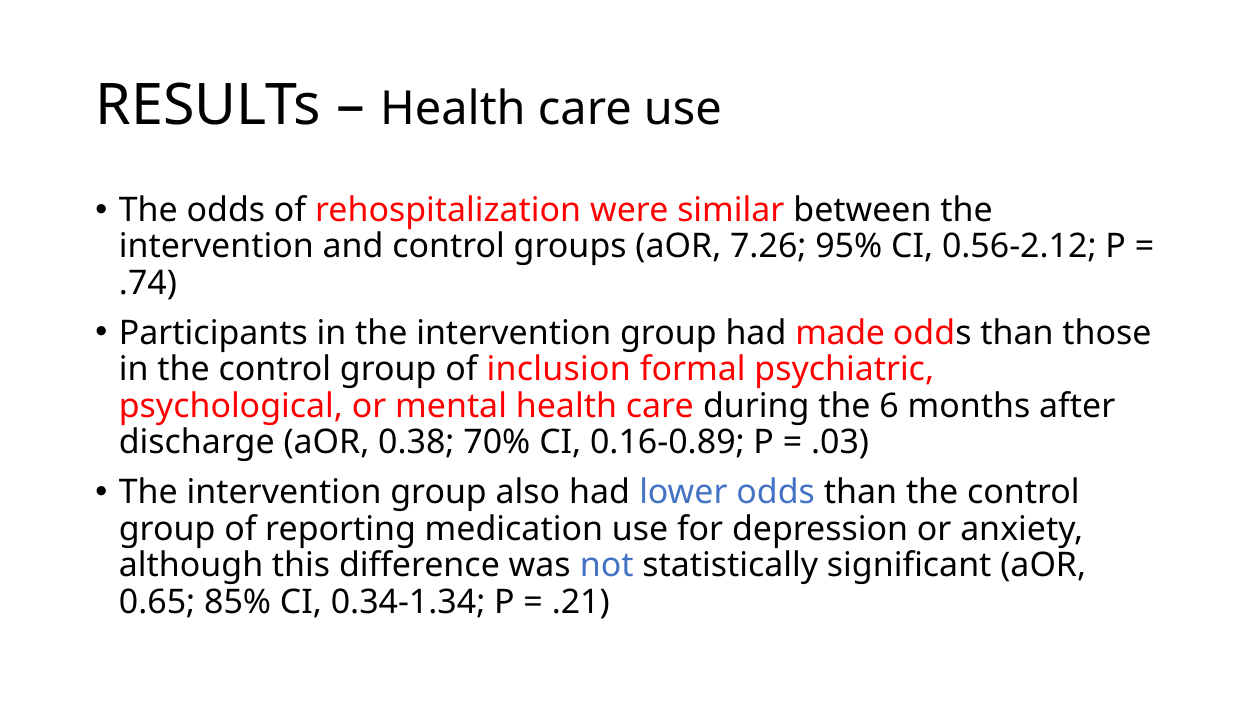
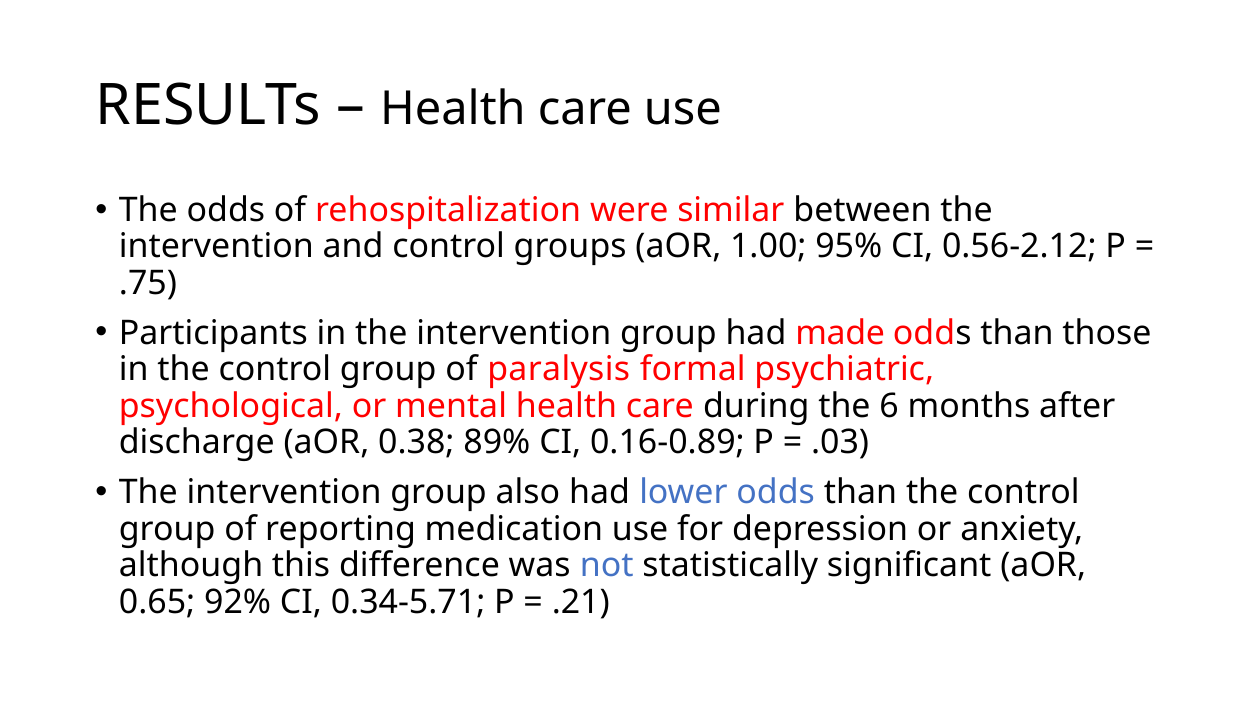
7.26: 7.26 -> 1.00
.74: .74 -> .75
inclusion: inclusion -> paralysis
70%: 70% -> 89%
85%: 85% -> 92%
0.34-1.34: 0.34-1.34 -> 0.34-5.71
